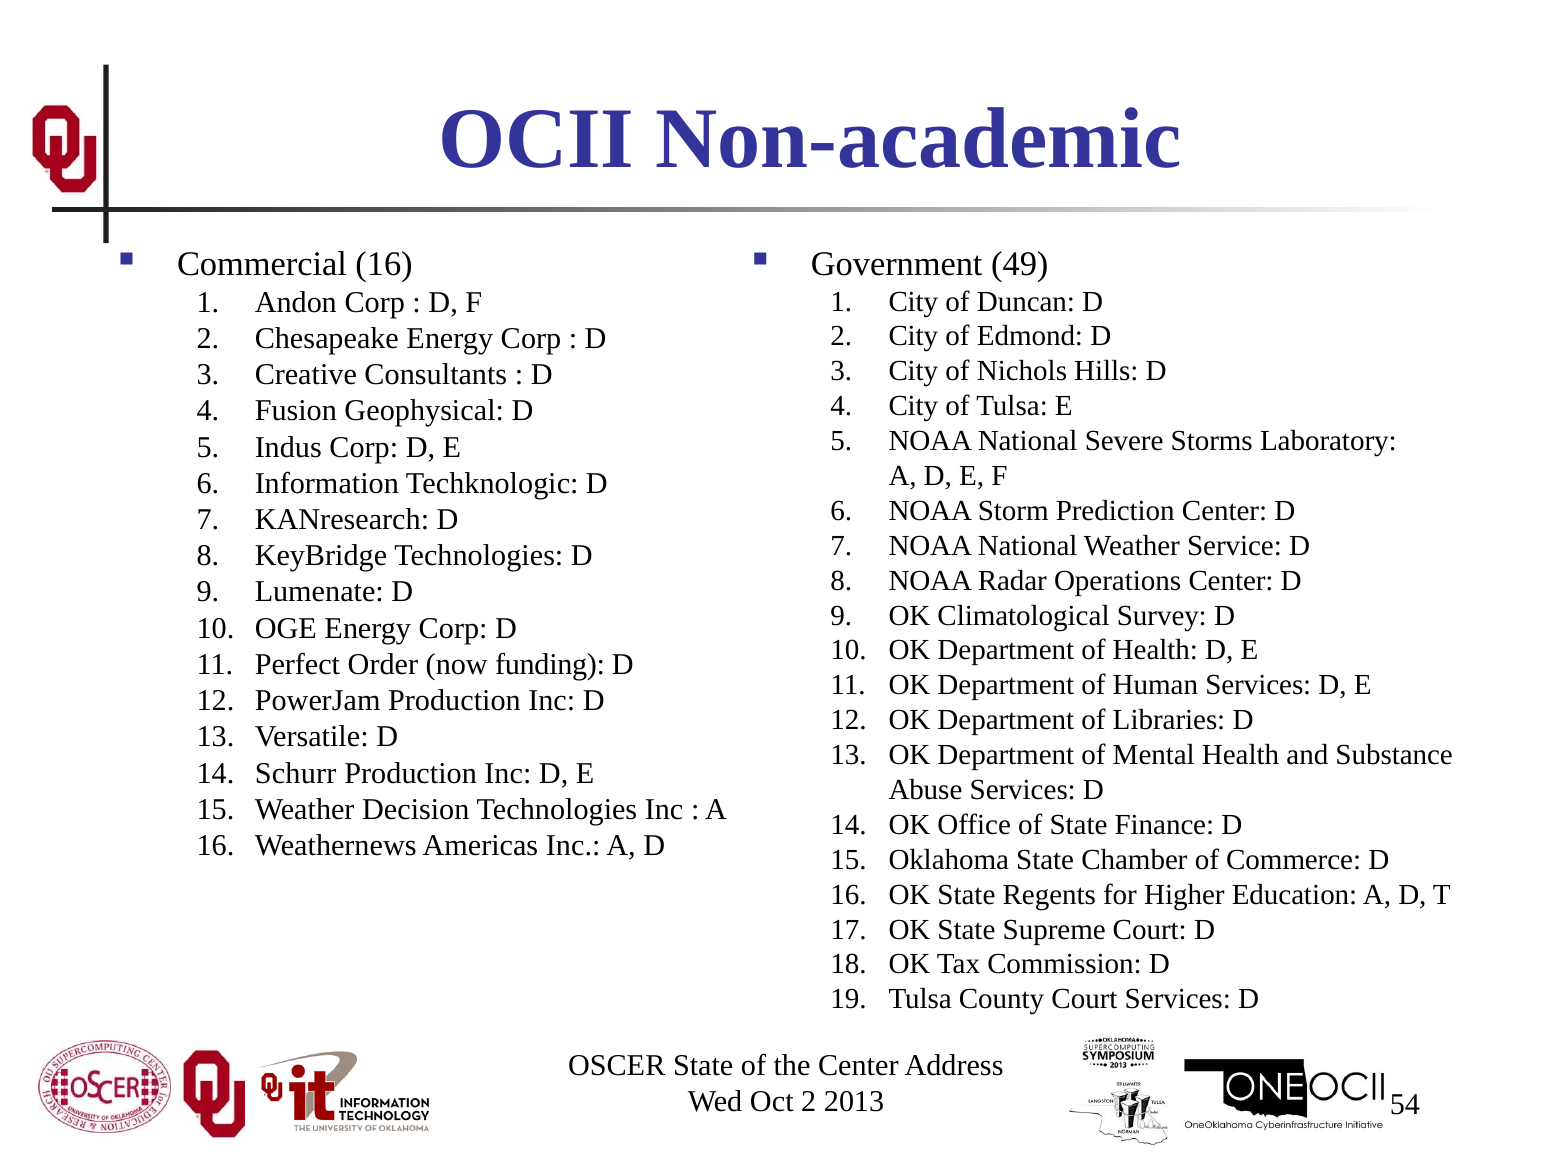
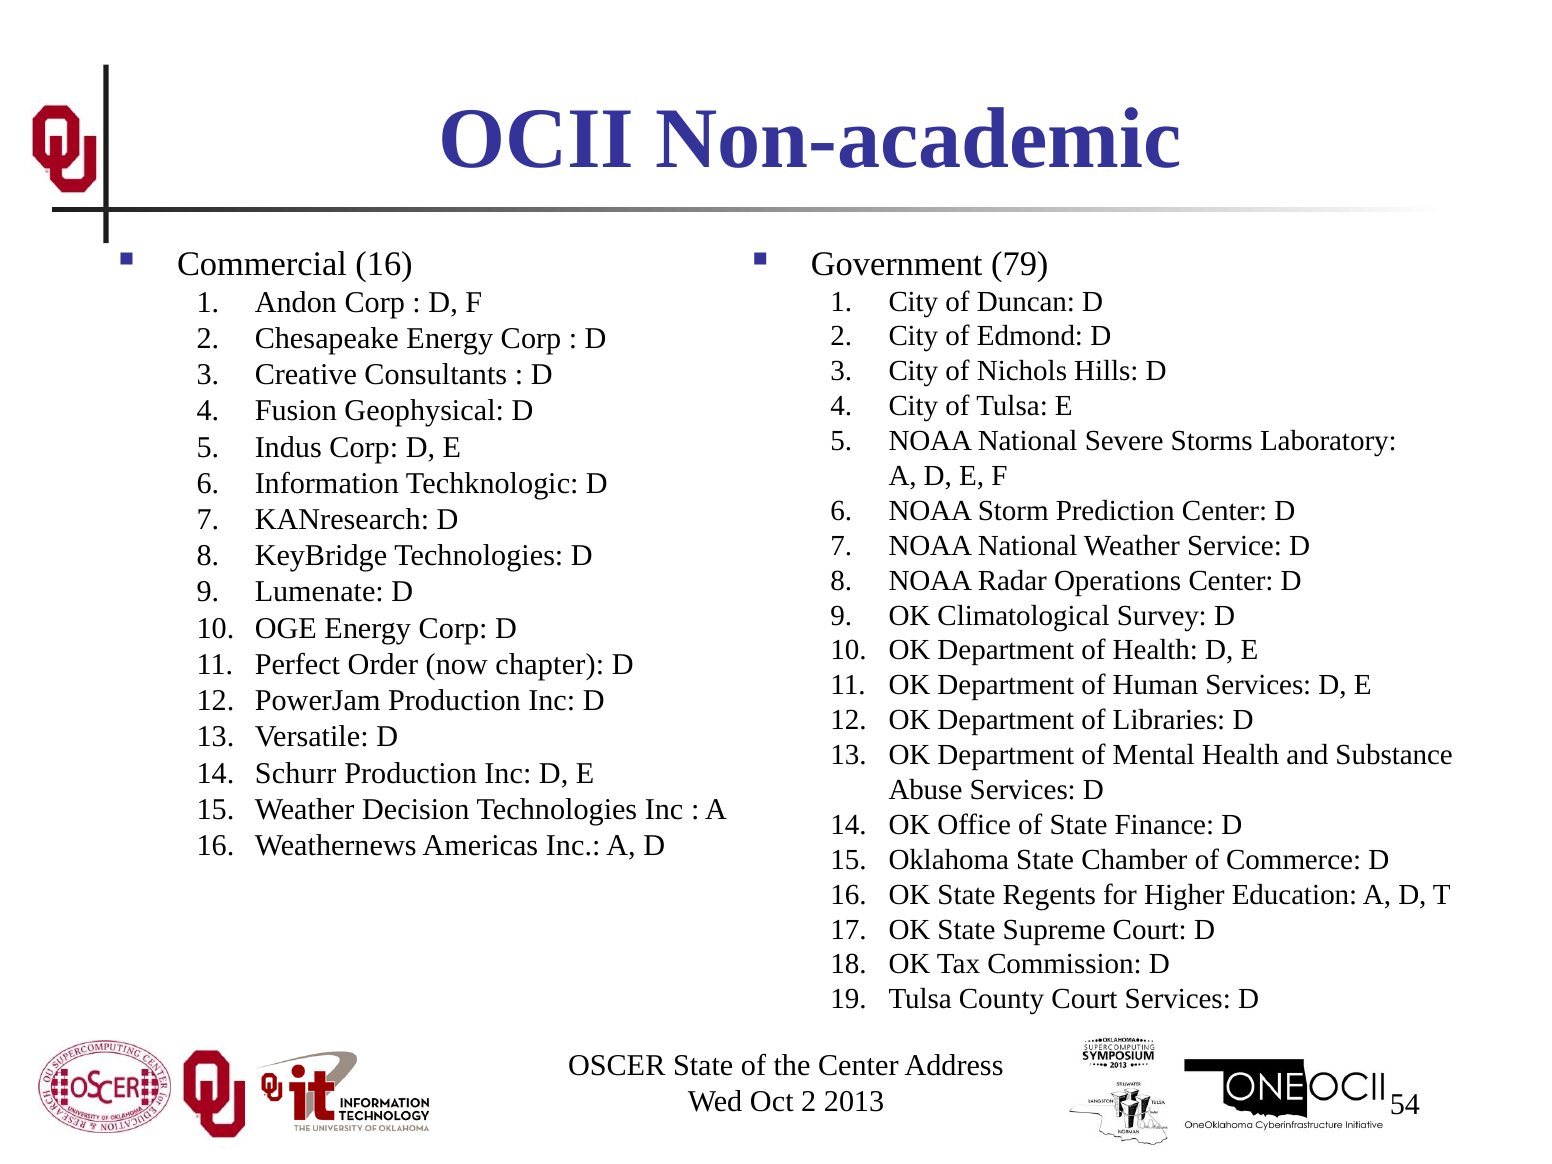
49: 49 -> 79
funding: funding -> chapter
